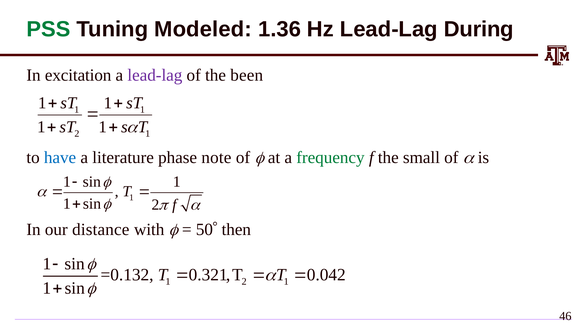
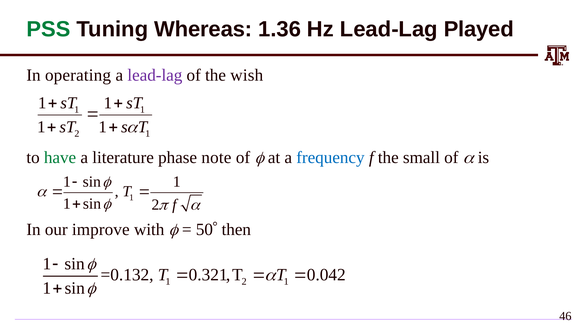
Modeled: Modeled -> Whereas
During: During -> Played
excitation: excitation -> operating
been: been -> wish
have colour: blue -> green
frequency colour: green -> blue
distance: distance -> improve
